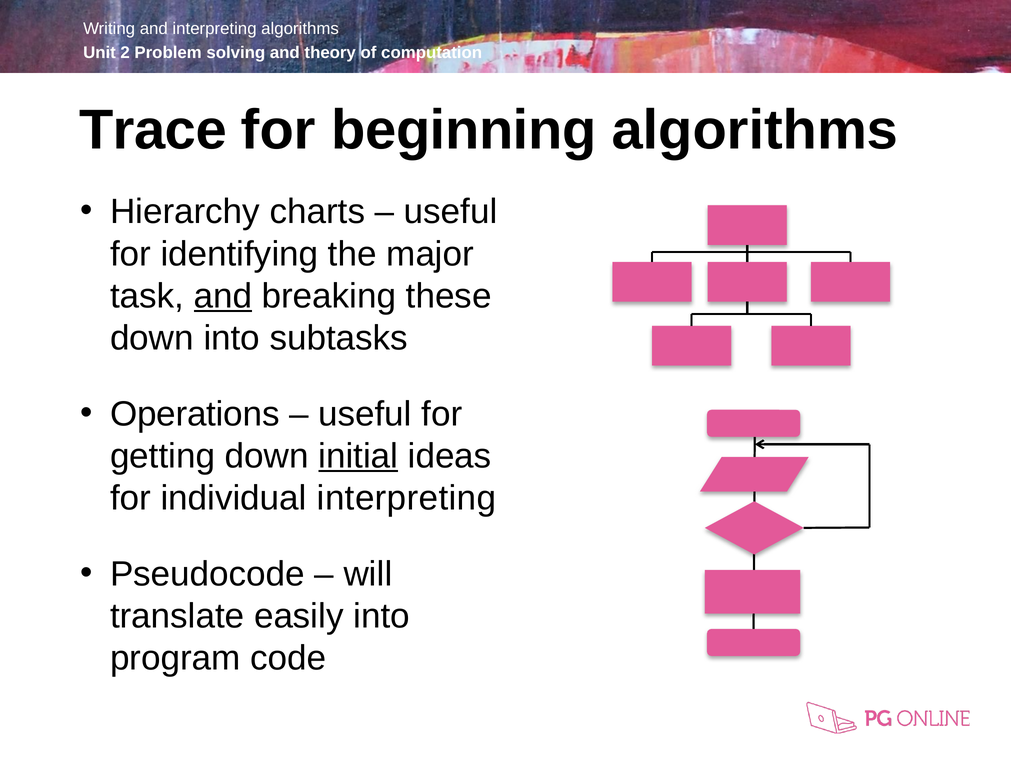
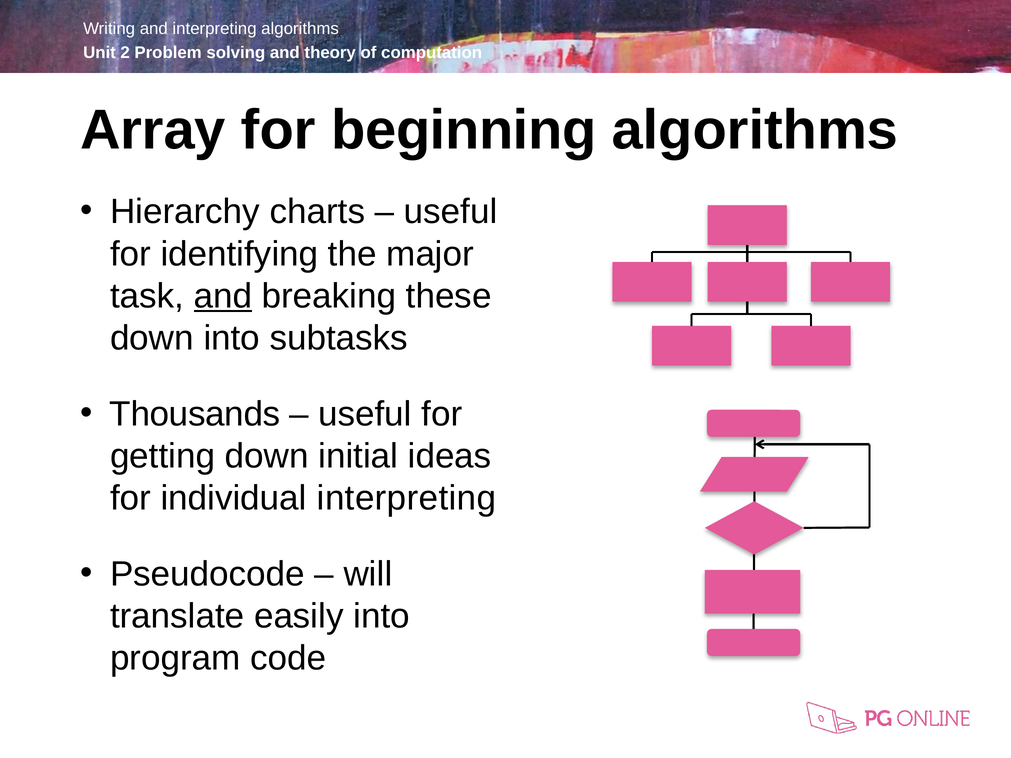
Trace: Trace -> Array
Operations: Operations -> Thousands
initial underline: present -> none
